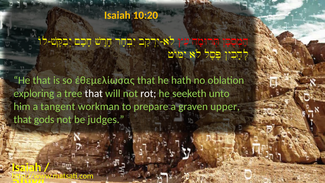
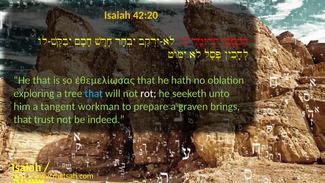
10:20: 10:20 -> 42:20
that at (94, 93) colour: white -> light blue
upper: upper -> brings
gods: gods -> trust
judges: judges -> indeed
